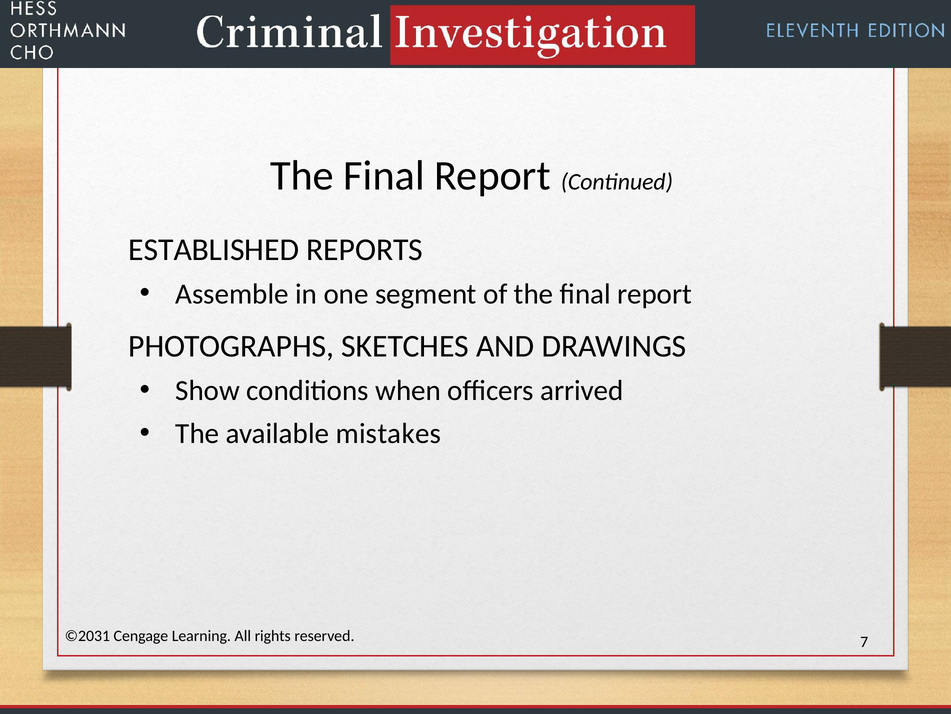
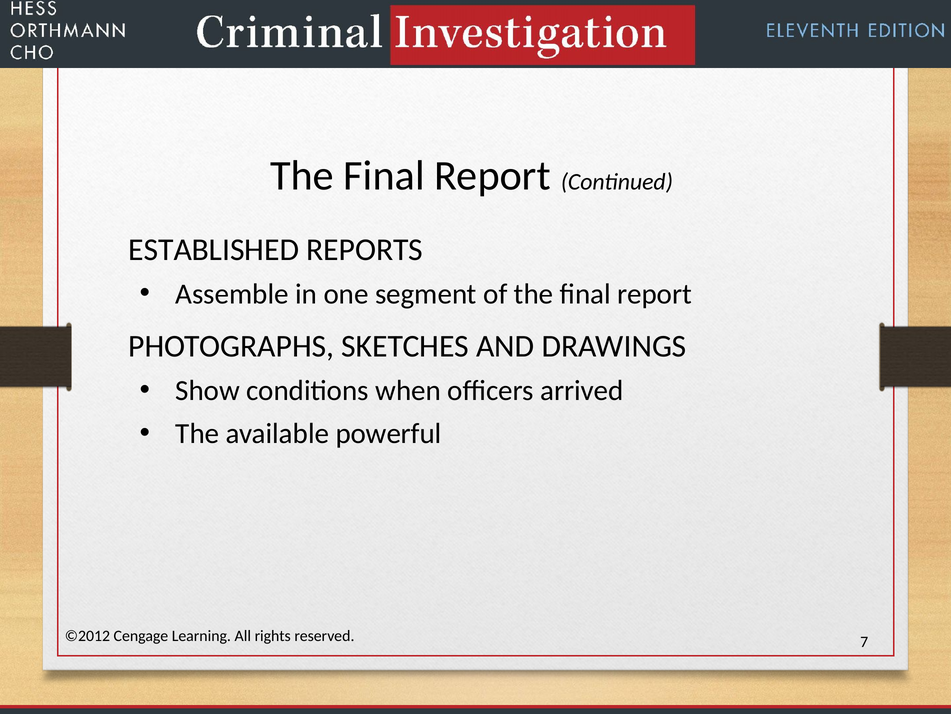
mistakes: mistakes -> powerful
©2031: ©2031 -> ©2012
